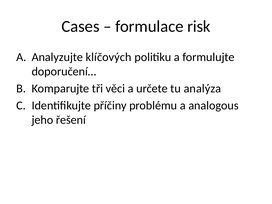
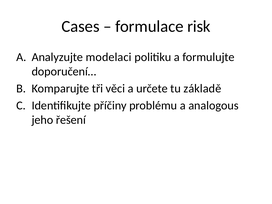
klíčových: klíčových -> modelaci
analýza: analýza -> základě
